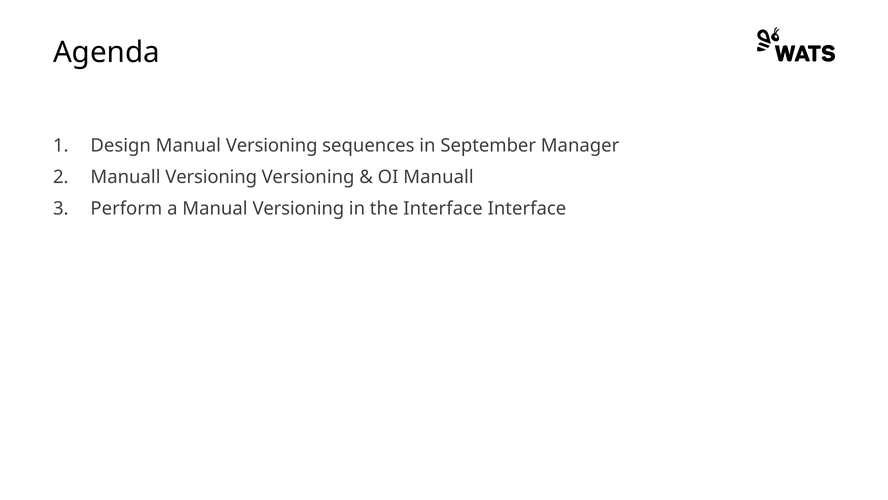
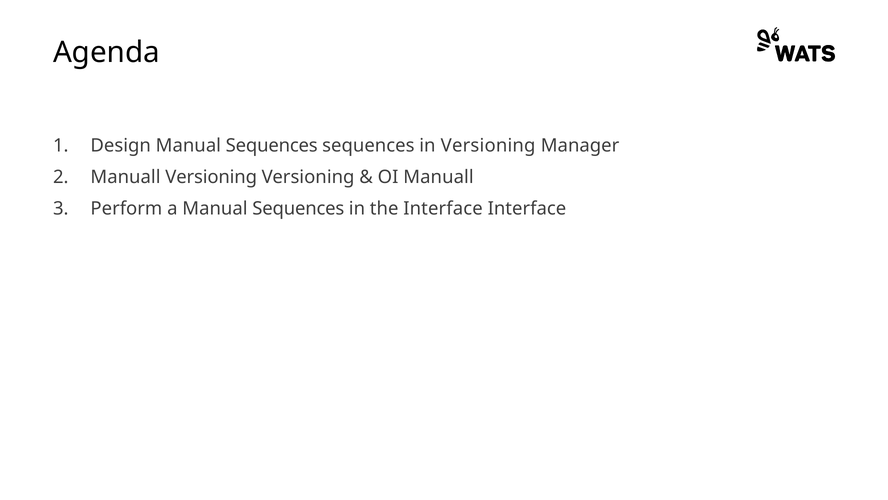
Design Manual Versioning: Versioning -> Sequences
in September: September -> Versioning
a Manual Versioning: Versioning -> Sequences
